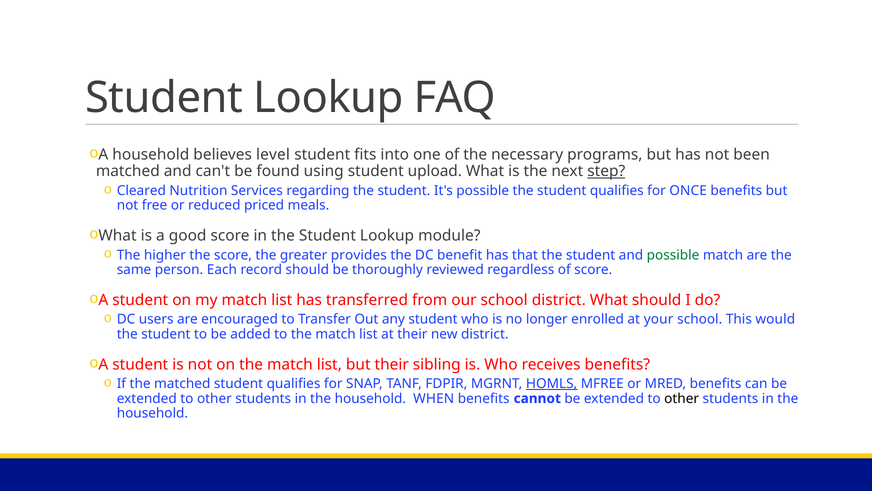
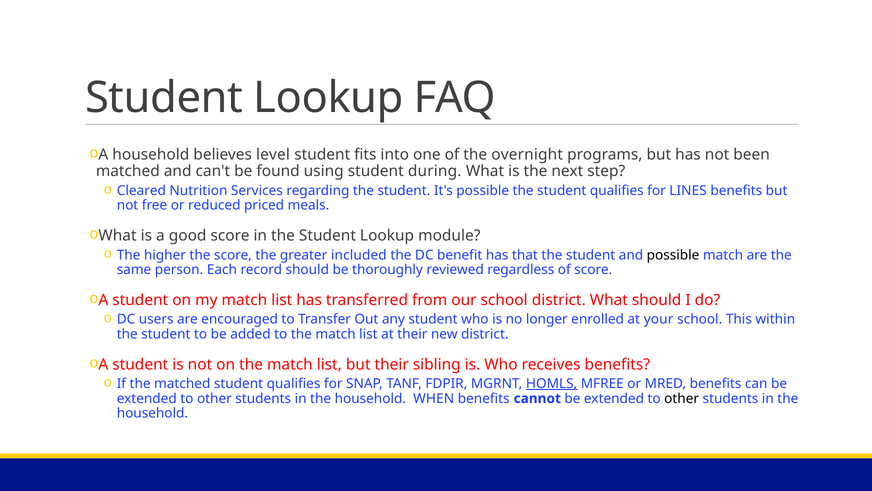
necessary: necessary -> overnight
upload: upload -> during
step underline: present -> none
ONCE: ONCE -> LINES
provides: provides -> included
possible at (673, 255) colour: green -> black
would: would -> within
